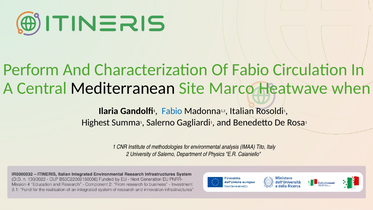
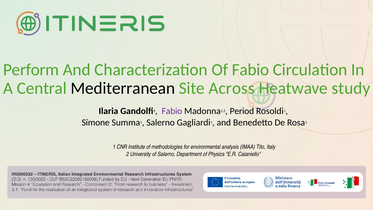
Marco: Marco -> Across
when: when -> study
Fabio at (172, 111) colour: blue -> purple
Italian: Italian -> Period
Highest: Highest -> Simone
